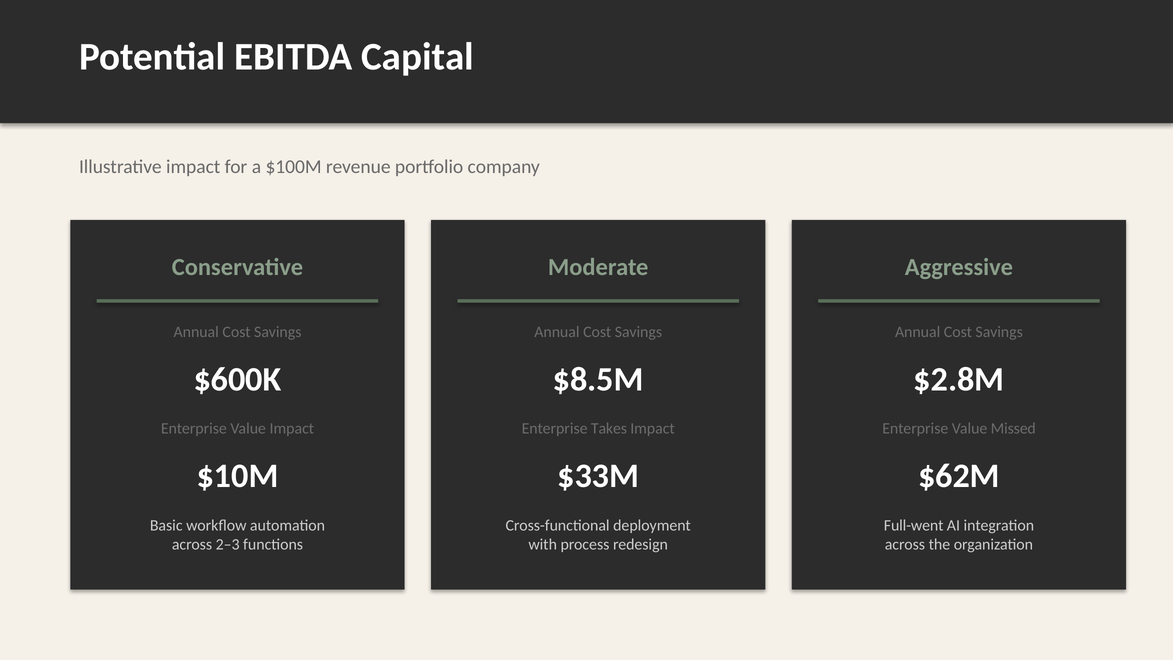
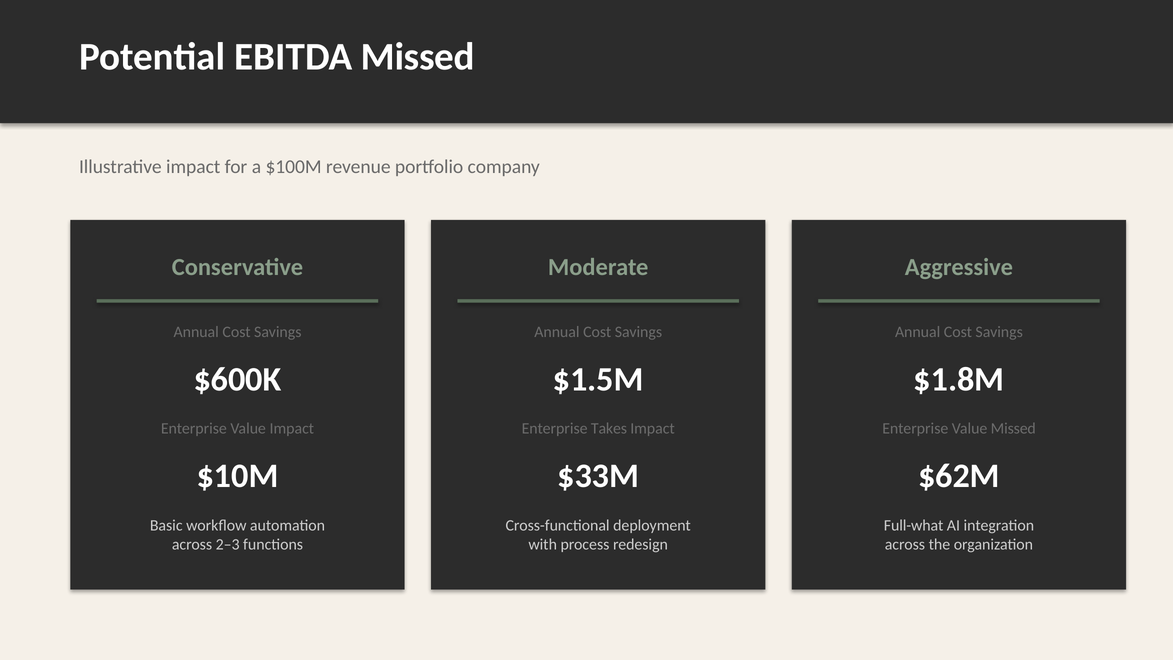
EBITDA Capital: Capital -> Missed
$8.5M: $8.5M -> $1.5M
$2.8M: $2.8M -> $1.8M
Full-went: Full-went -> Full-what
